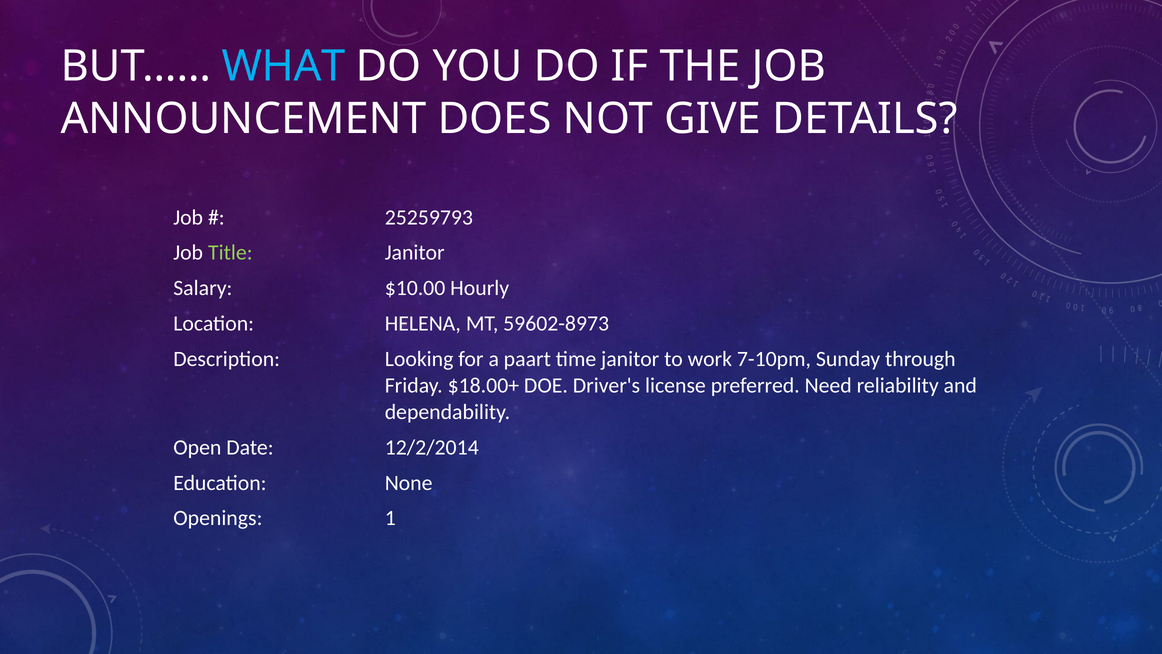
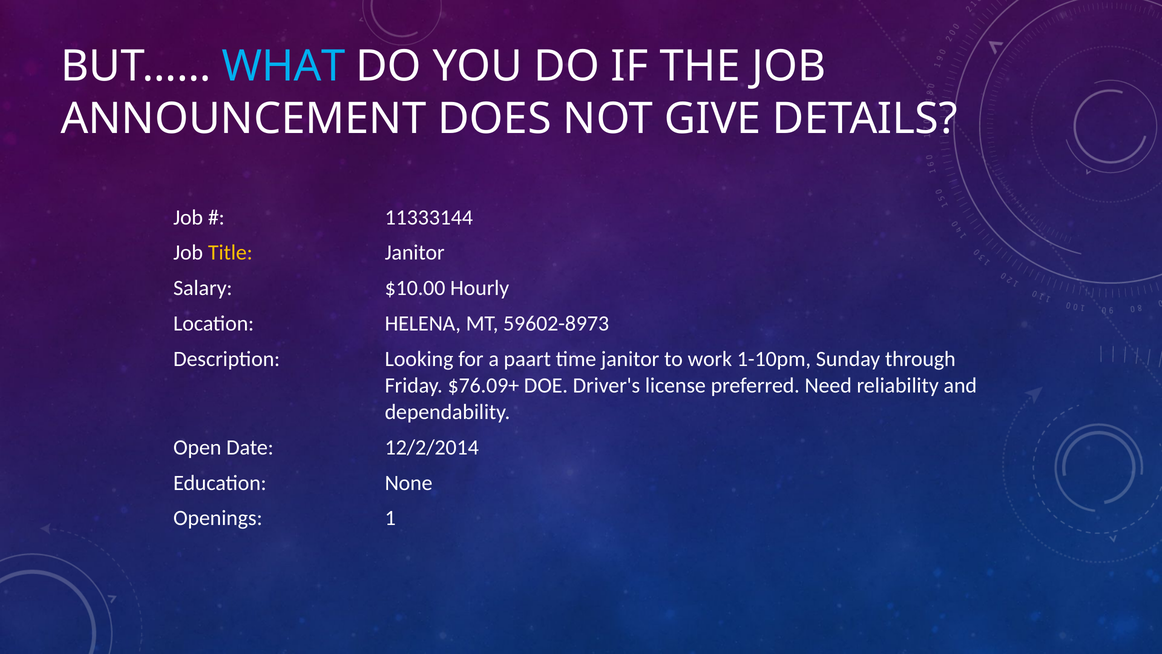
25259793: 25259793 -> 11333144
Title colour: light green -> yellow
7-10pm: 7-10pm -> 1-10pm
$18.00+: $18.00+ -> $76.09+
